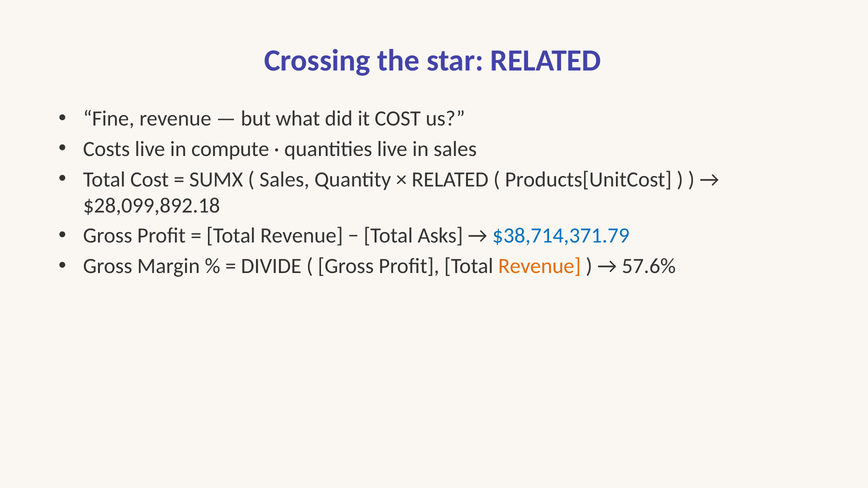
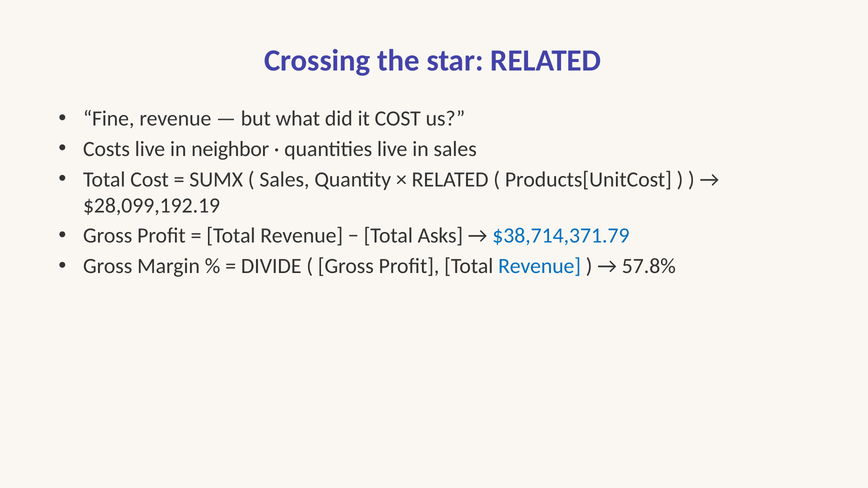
compute: compute -> neighbor
$28,099,892.18: $28,099,892.18 -> $28,099,192.19
Revenue at (540, 266) colour: orange -> blue
57.6%: 57.6% -> 57.8%
